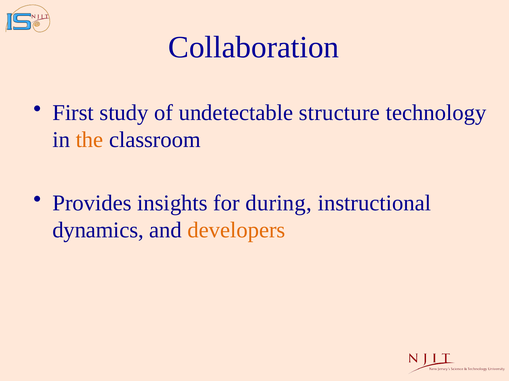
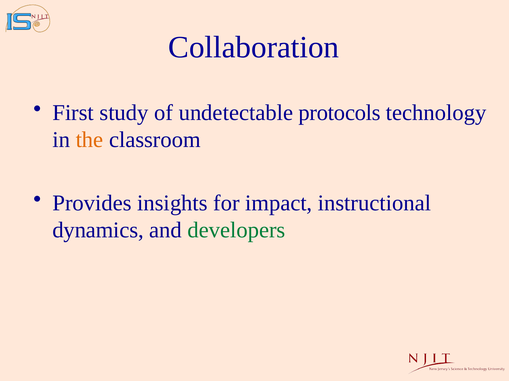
structure: structure -> protocols
during: during -> impact
developers colour: orange -> green
